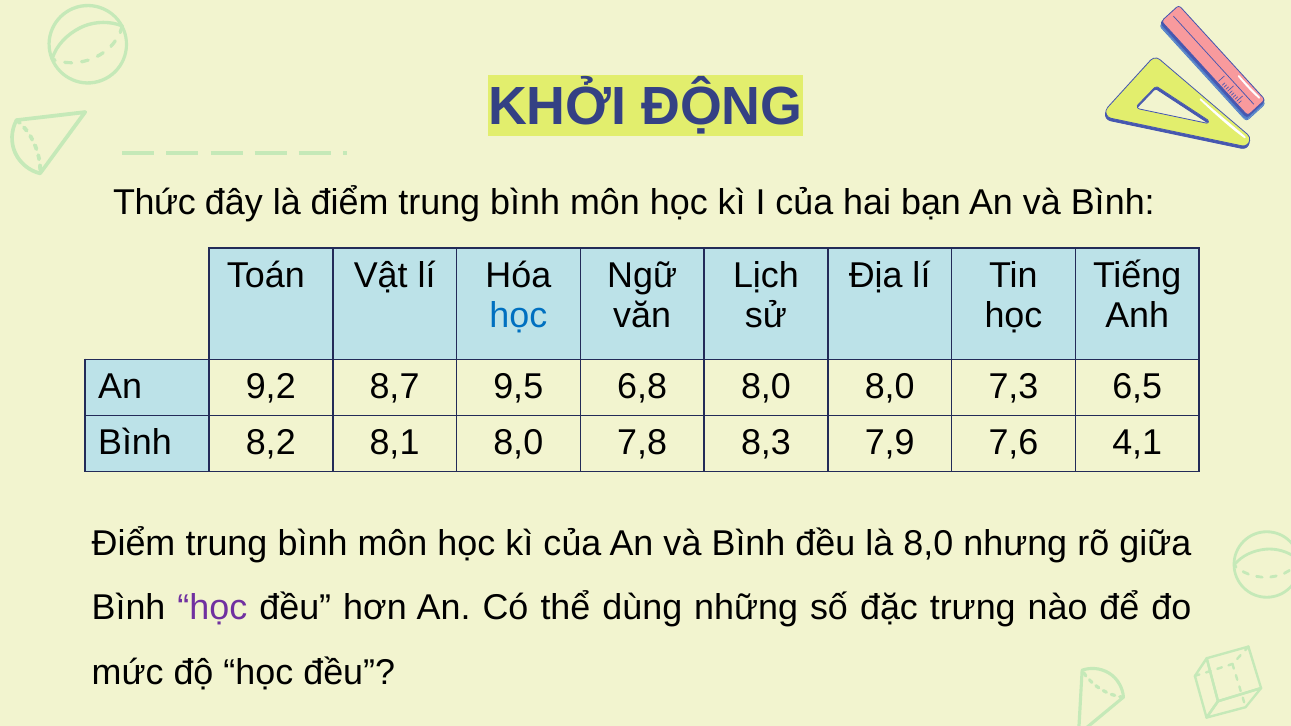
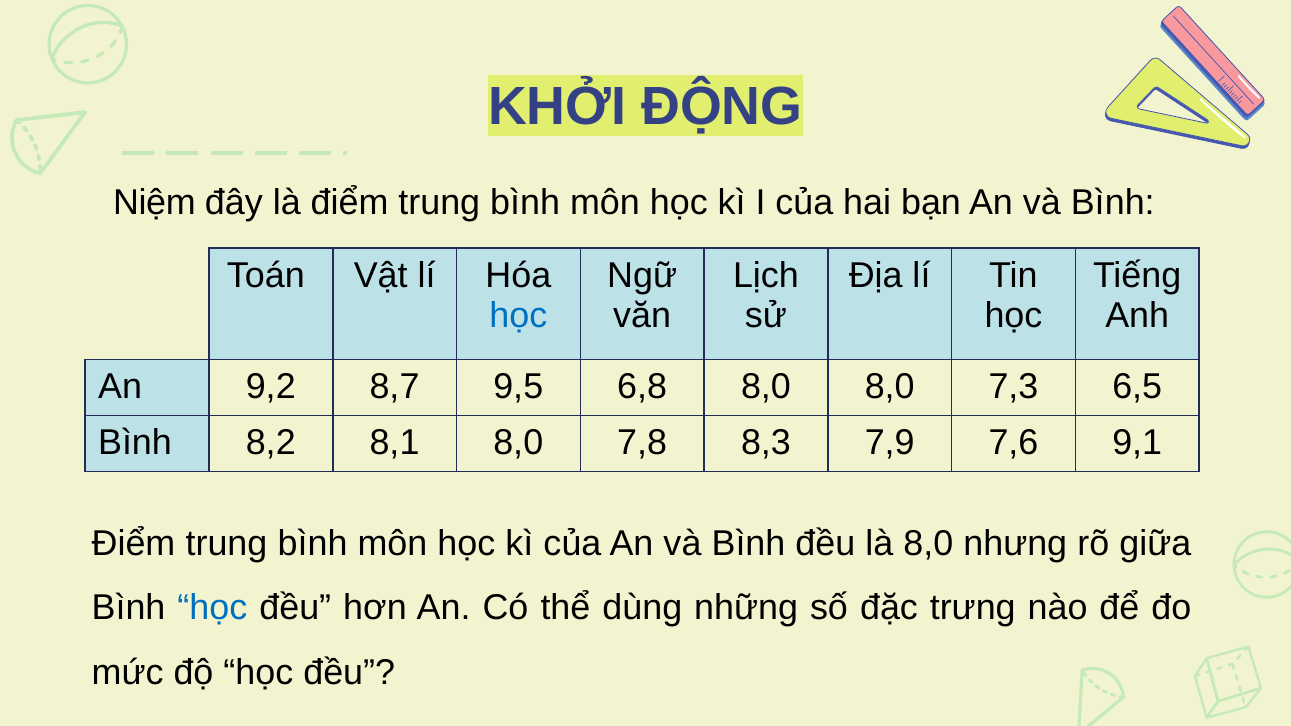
Thức: Thức -> Niệm
4,1: 4,1 -> 9,1
học at (212, 608) colour: purple -> blue
